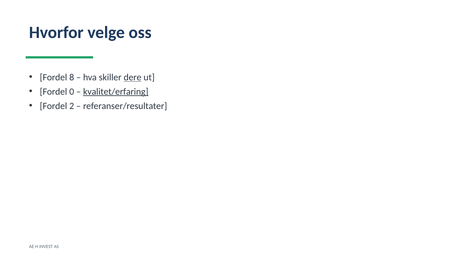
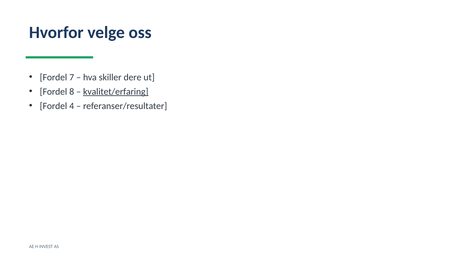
8: 8 -> 7
dere underline: present -> none
0: 0 -> 8
2: 2 -> 4
